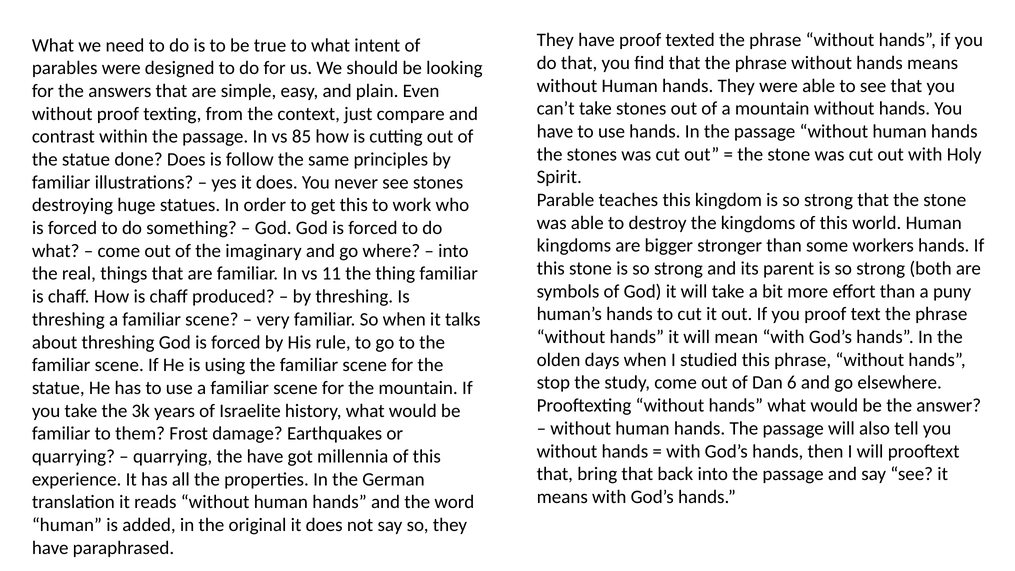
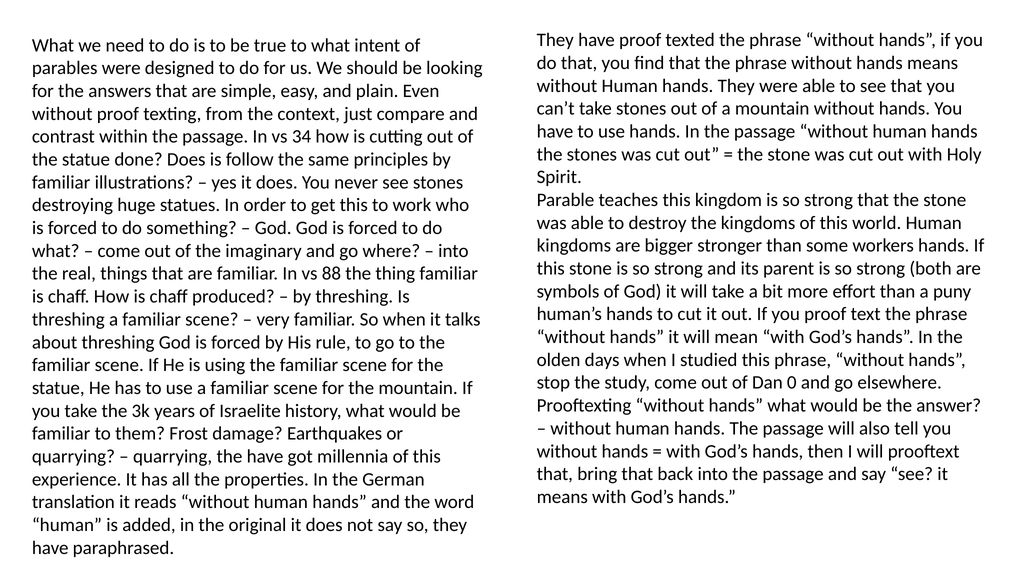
85: 85 -> 34
11: 11 -> 88
6: 6 -> 0
